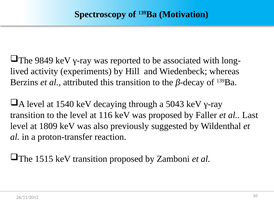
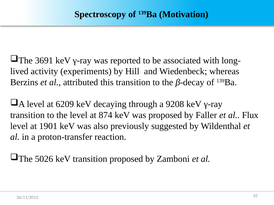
9849: 9849 -> 3691
1540: 1540 -> 6209
5043: 5043 -> 9208
116: 116 -> 874
Last: Last -> Flux
1809: 1809 -> 1901
1515: 1515 -> 5026
